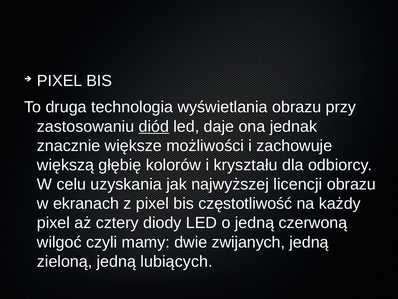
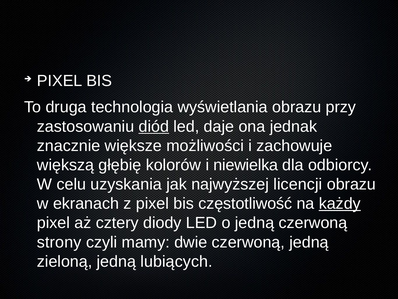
kryształu: kryształu -> niewielka
każdy underline: none -> present
wilgoć: wilgoć -> strony
dwie zwijanych: zwijanych -> czerwoną
